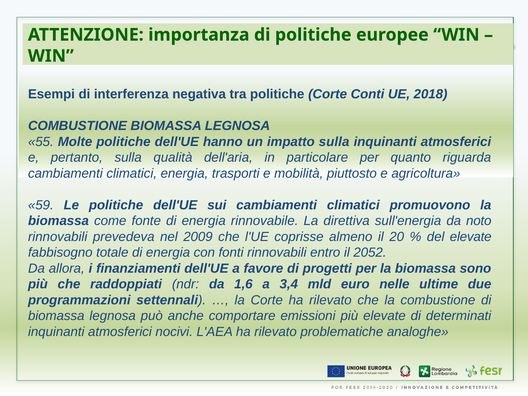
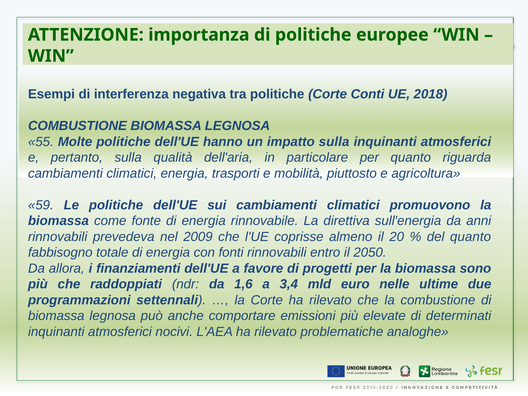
noto: noto -> anni
del elevate: elevate -> quanto
2052: 2052 -> 2050
